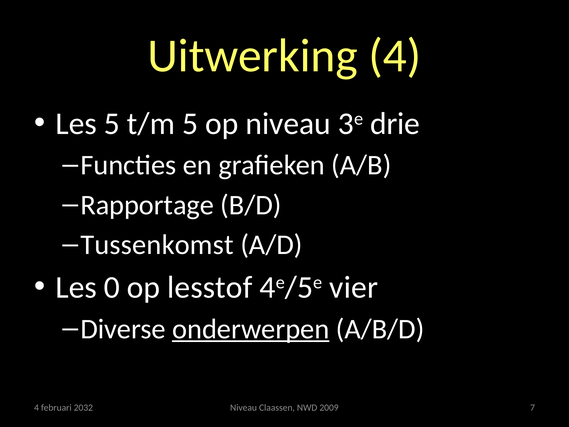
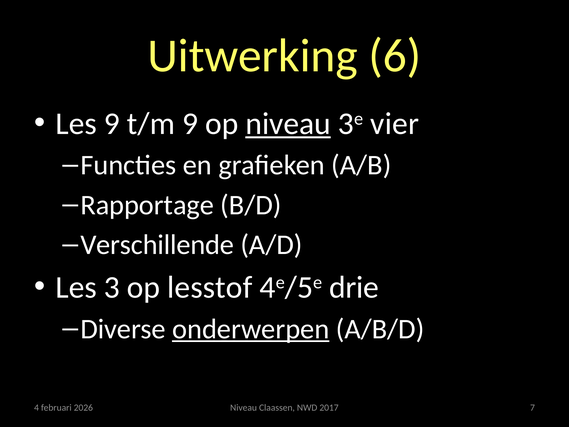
Uitwerking 4: 4 -> 6
Les 5: 5 -> 9
t/m 5: 5 -> 9
niveau at (288, 124) underline: none -> present
drie: drie -> vier
Tussenkomst: Tussenkomst -> Verschillende
0: 0 -> 3
vier: vier -> drie
2009: 2009 -> 2017
2032: 2032 -> 2026
